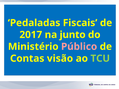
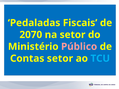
2017: 2017 -> 2070
na junto: junto -> setor
Contas visão: visão -> setor
TCU colour: light green -> light blue
